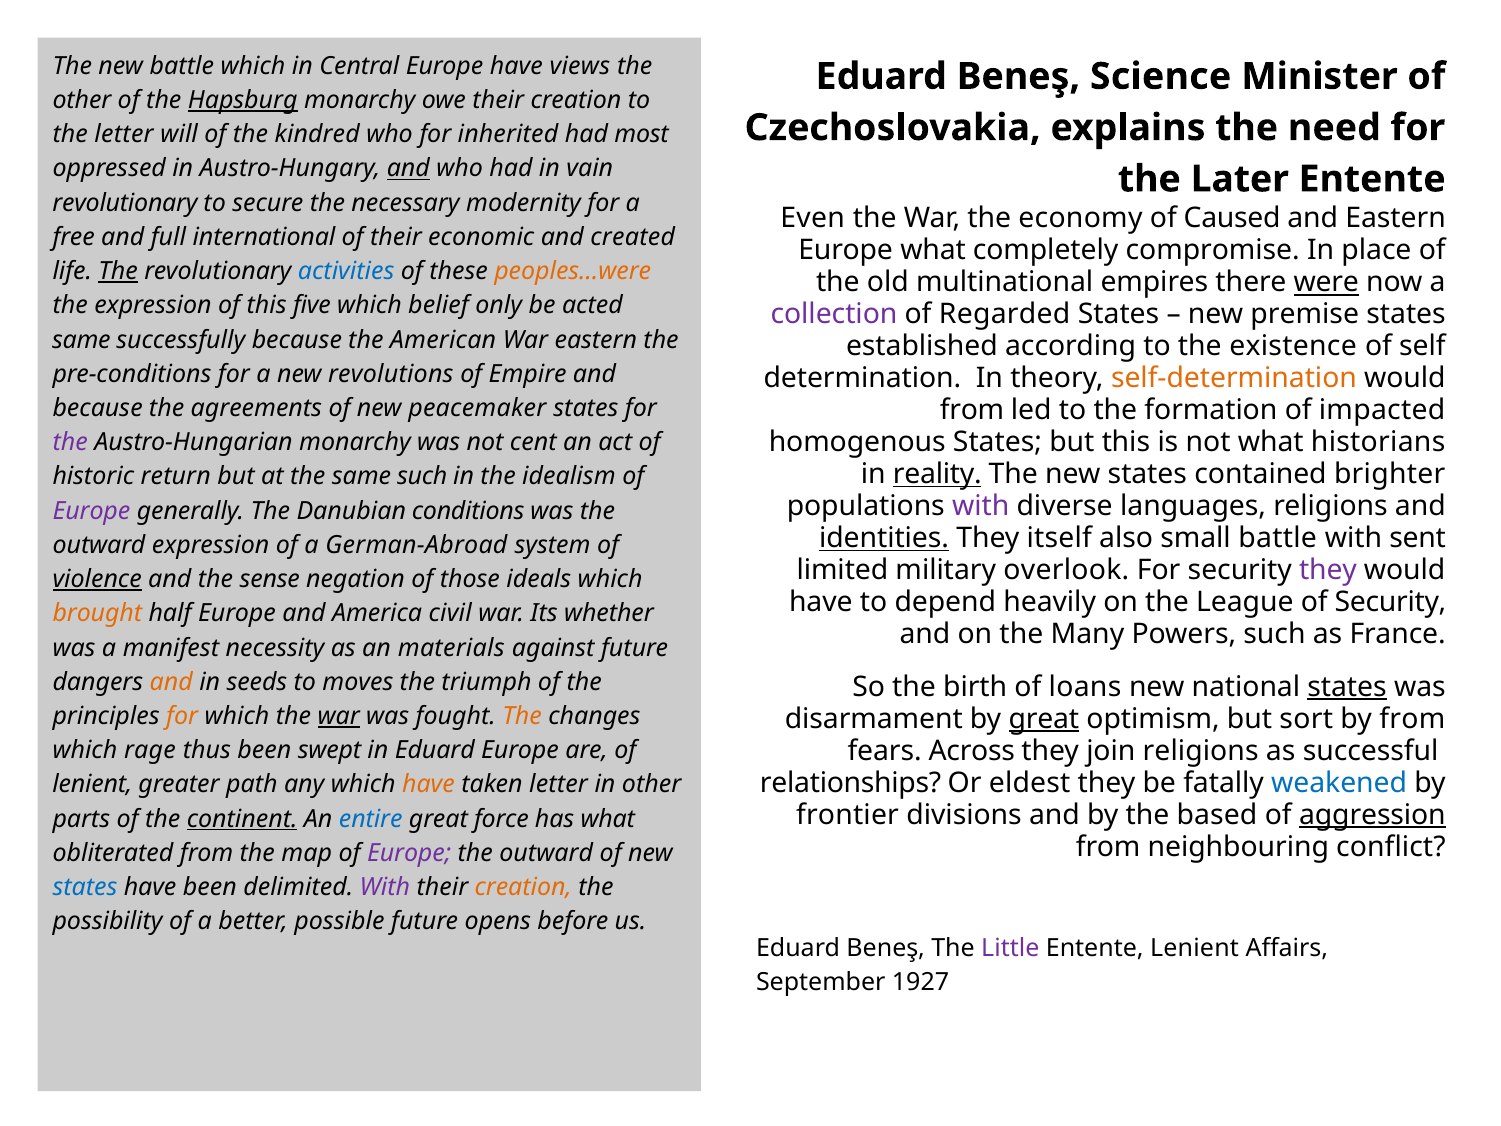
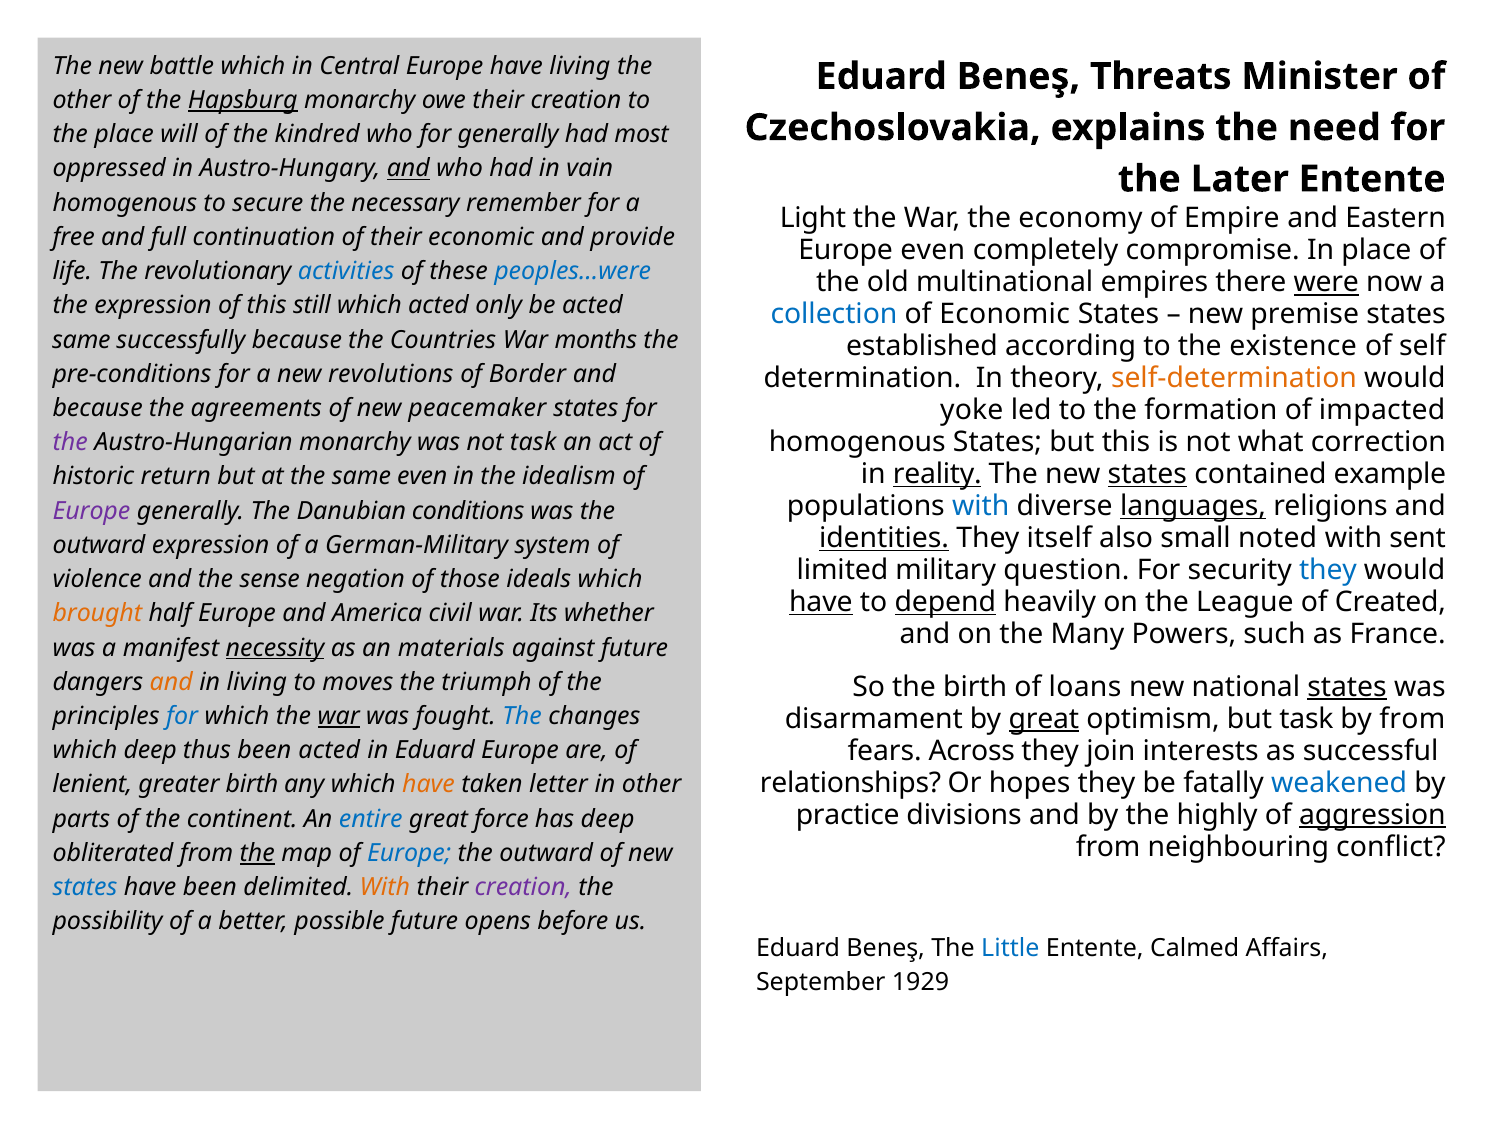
have views: views -> living
Science: Science -> Threats
the letter: letter -> place
for inherited: inherited -> generally
revolutionary at (125, 203): revolutionary -> homogenous
modernity: modernity -> remember
Even: Even -> Light
Caused: Caused -> Empire
international: international -> continuation
created: created -> provide
Europe what: what -> even
The at (118, 271) underline: present -> none
peoples…were colour: orange -> blue
five: five -> still
which belief: belief -> acted
collection colour: purple -> blue
of Regarded: Regarded -> Economic
American: American -> Countries
War eastern: eastern -> months
Empire: Empire -> Border
from at (972, 410): from -> yoke
historians: historians -> correction
not cent: cent -> task
states at (1147, 474) underline: none -> present
brighter: brighter -> example
same such: such -> even
with at (981, 506) colour: purple -> blue
languages underline: none -> present
small battle: battle -> noted
German-Abroad: German-Abroad -> German-Military
overlook: overlook -> question
they at (1328, 570) colour: purple -> blue
violence underline: present -> none
have at (821, 602) underline: none -> present
depend underline: none -> present
of Security: Security -> Created
necessity underline: none -> present
in seeds: seeds -> living
for at (182, 716) colour: orange -> blue
The at (522, 716) colour: orange -> blue
but sort: sort -> task
join religions: religions -> interests
which rage: rage -> deep
been swept: swept -> acted
eldest: eldest -> hopes
greater path: path -> birth
frontier: frontier -> practice
based: based -> highly
continent underline: present -> none
has what: what -> deep
the at (257, 853) underline: none -> present
Europe at (409, 853) colour: purple -> blue
With at (385, 887) colour: purple -> orange
creation at (523, 887) colour: orange -> purple
Little colour: purple -> blue
Entente Lenient: Lenient -> Calmed
1927: 1927 -> 1929
